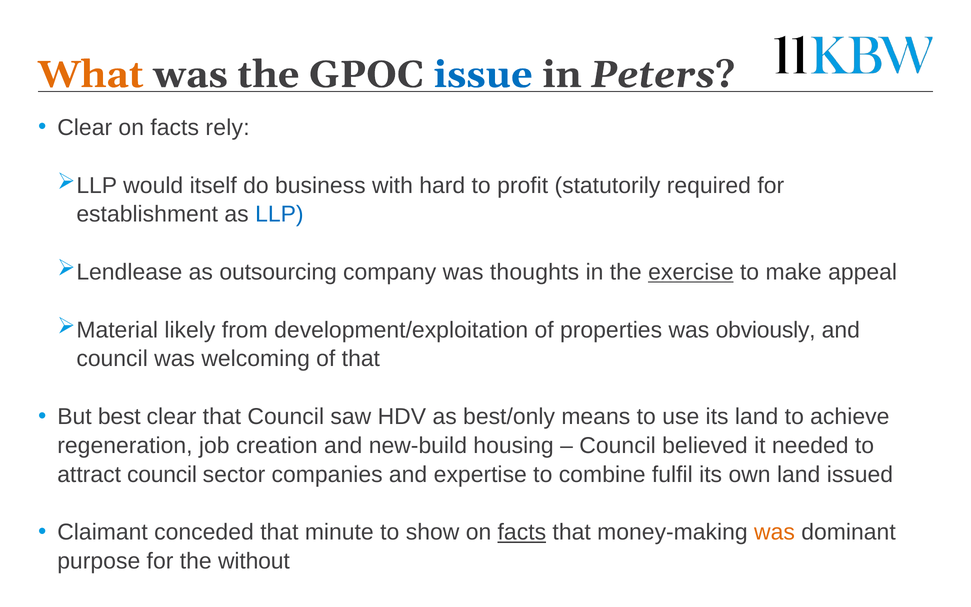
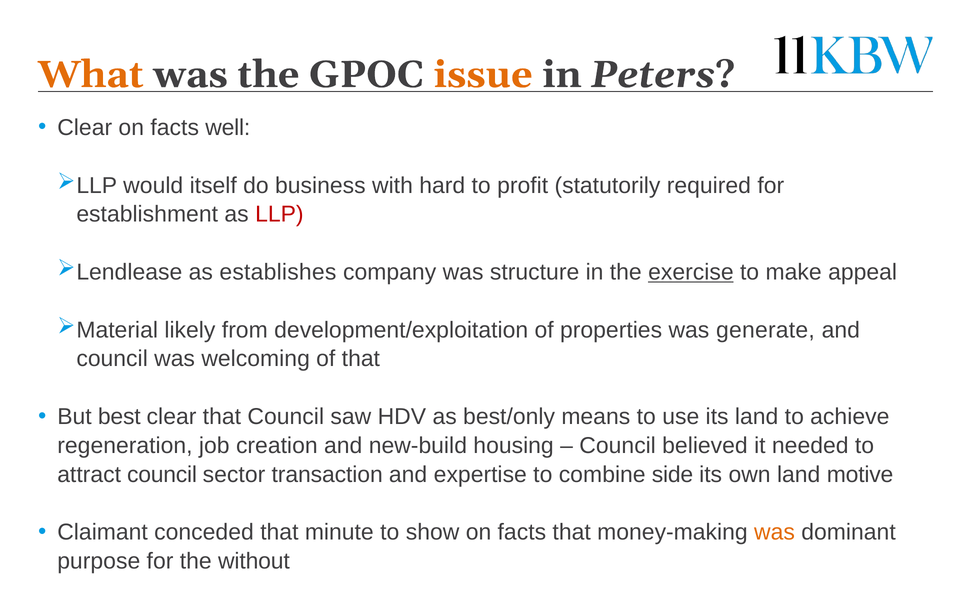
issue colour: blue -> orange
rely: rely -> well
LLP colour: blue -> red
outsourcing: outsourcing -> establishes
thoughts: thoughts -> structure
obviously: obviously -> generate
companies: companies -> transaction
fulfil: fulfil -> side
issued: issued -> motive
facts at (522, 532) underline: present -> none
